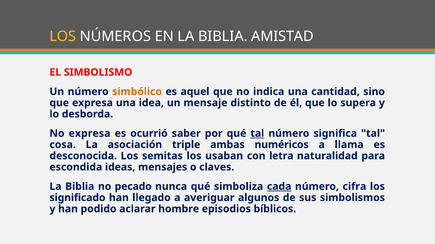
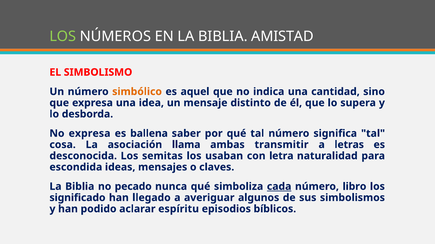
LOS at (63, 37) colour: yellow -> light green
ocurrió: ocurrió -> ballena
tal at (257, 134) underline: present -> none
triple: triple -> llama
numéricos: numéricos -> transmitir
llama: llama -> letras
cifra: cifra -> libro
hombre: hombre -> espíritu
